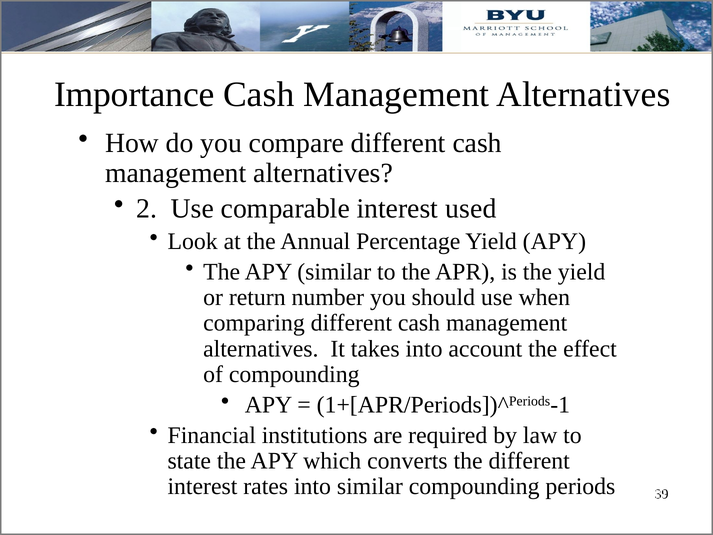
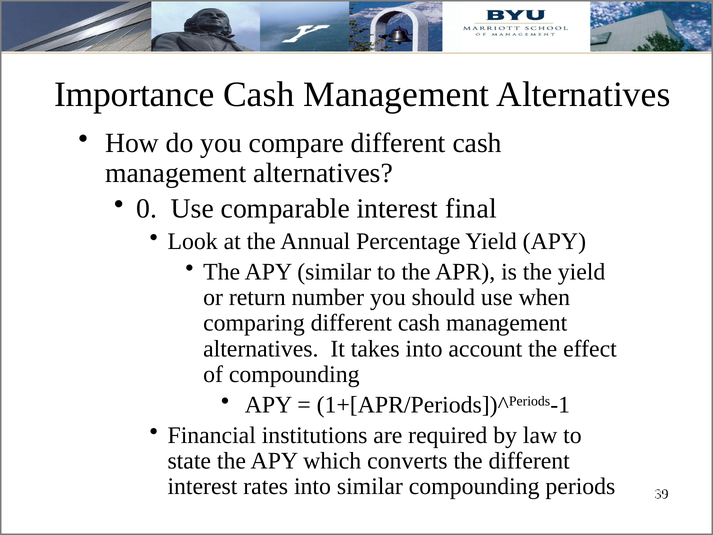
2: 2 -> 0
used: used -> final
